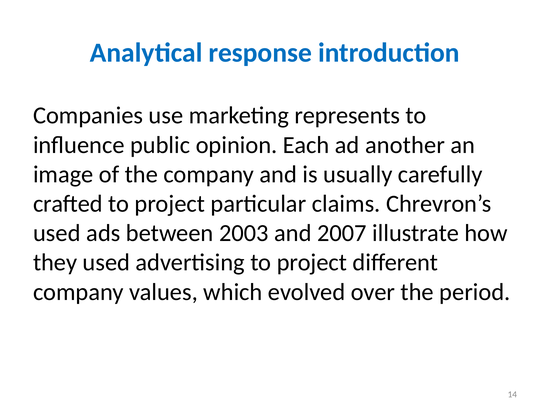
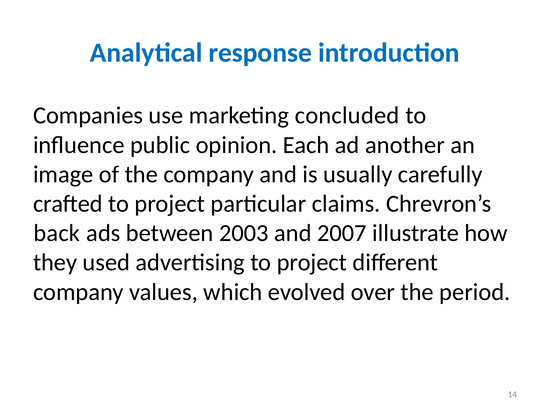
represents: represents -> concluded
used at (57, 233): used -> back
